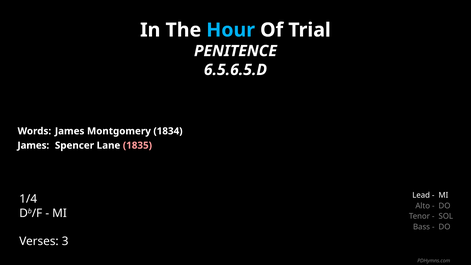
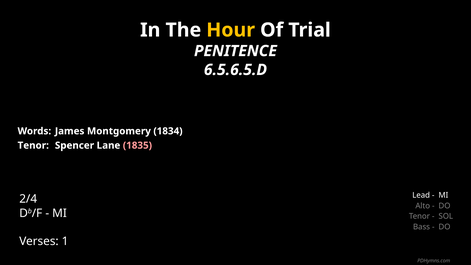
Hour colour: light blue -> yellow
James at (33, 145): James -> Tenor
1/4: 1/4 -> 2/4
3: 3 -> 1
